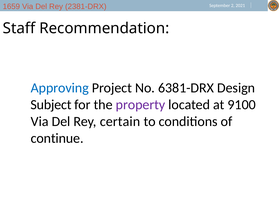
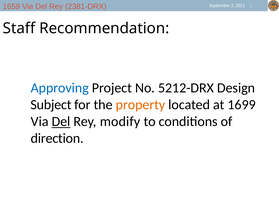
6381-DRX: 6381-DRX -> 5212-DRX
property colour: purple -> orange
9100: 9100 -> 1699
Del at (61, 121) underline: none -> present
certain: certain -> modify
continue: continue -> direction
